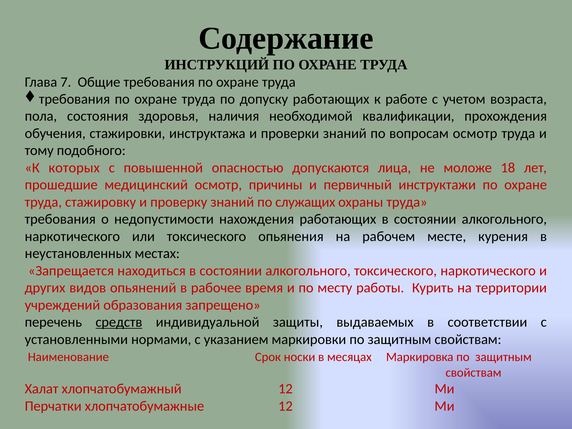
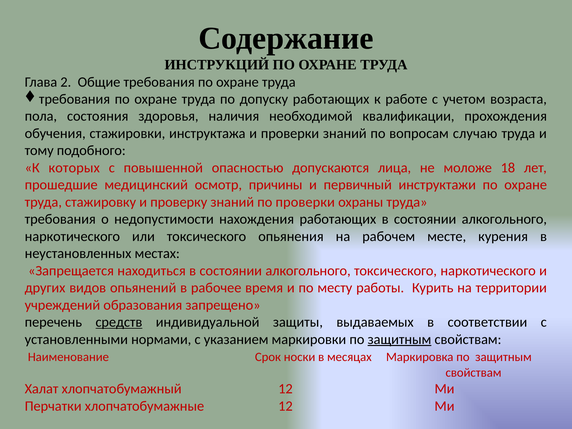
7: 7 -> 2
вопросам осмотр: осмотр -> случаю
по служащих: служащих -> проверки
защитным at (399, 339) underline: none -> present
